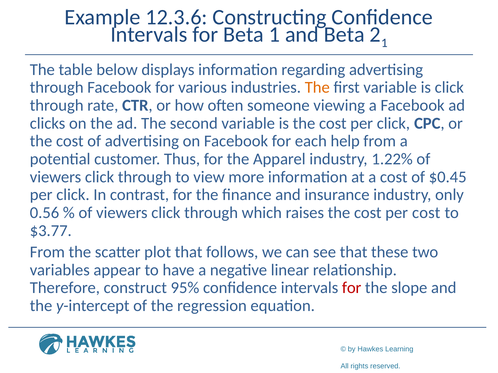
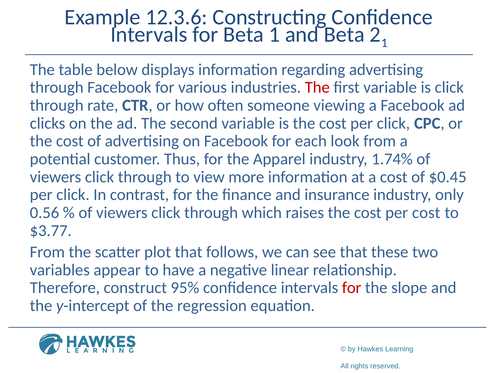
The at (317, 88) colour: orange -> red
help: help -> look
1.22%: 1.22% -> 1.74%
